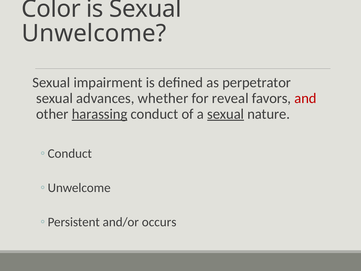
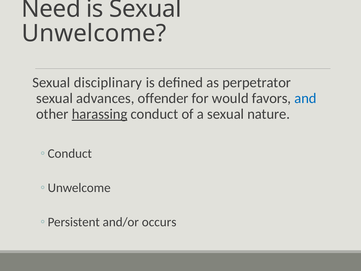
Color: Color -> Need
impairment: impairment -> disciplinary
whether: whether -> offender
reveal: reveal -> would
and colour: red -> blue
sexual at (226, 114) underline: present -> none
